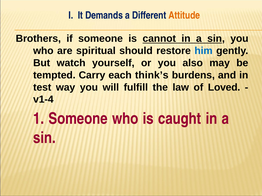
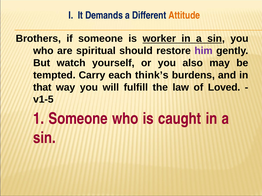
cannot: cannot -> worker
him colour: blue -> purple
test: test -> that
v1-4: v1-4 -> v1-5
